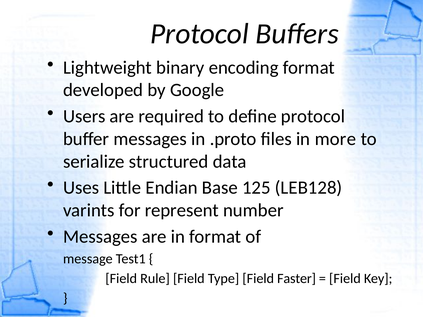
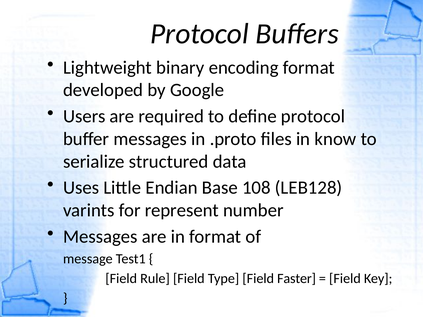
more: more -> know
125: 125 -> 108
